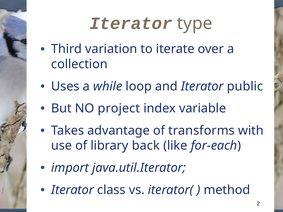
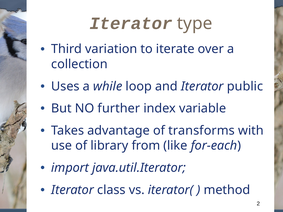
project: project -> further
back: back -> from
